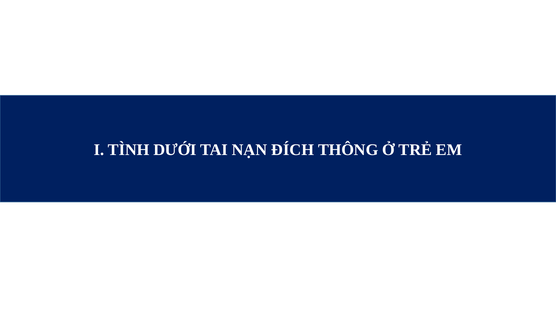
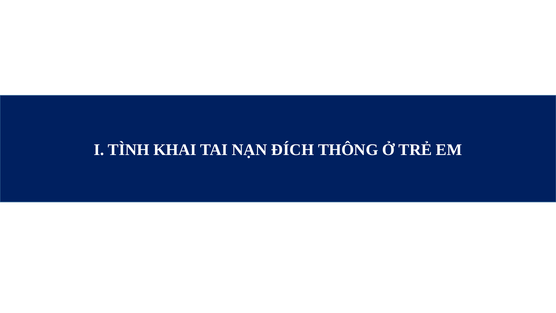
DƯỚI: DƯỚI -> KHAI
